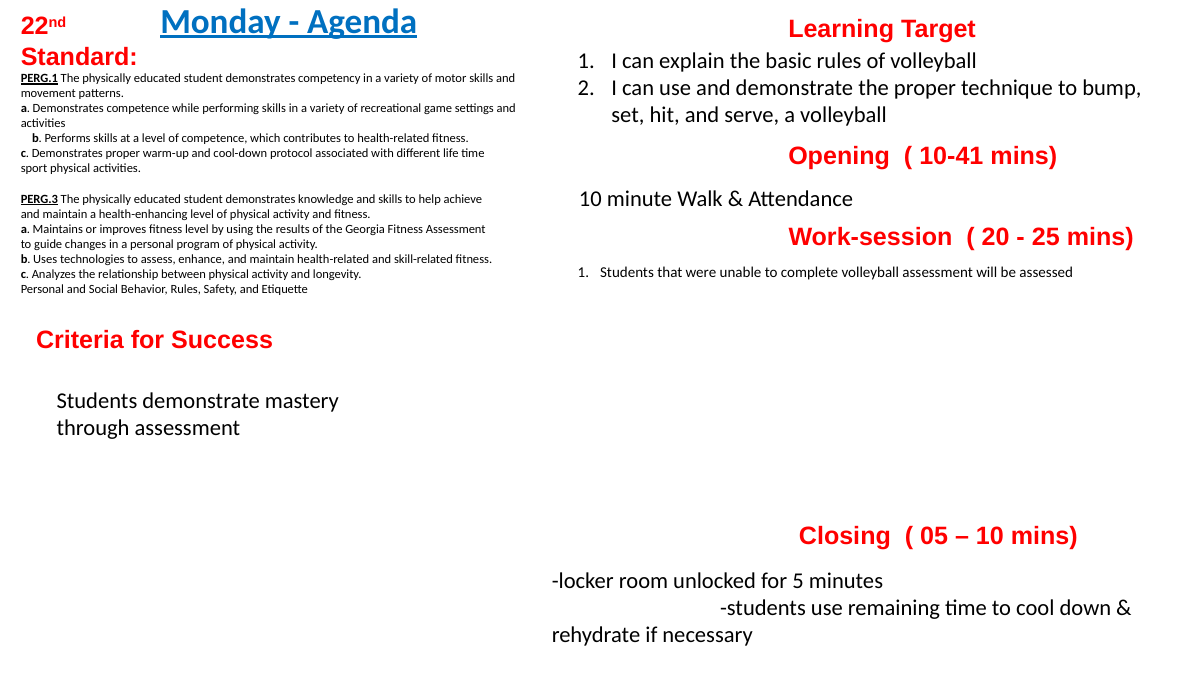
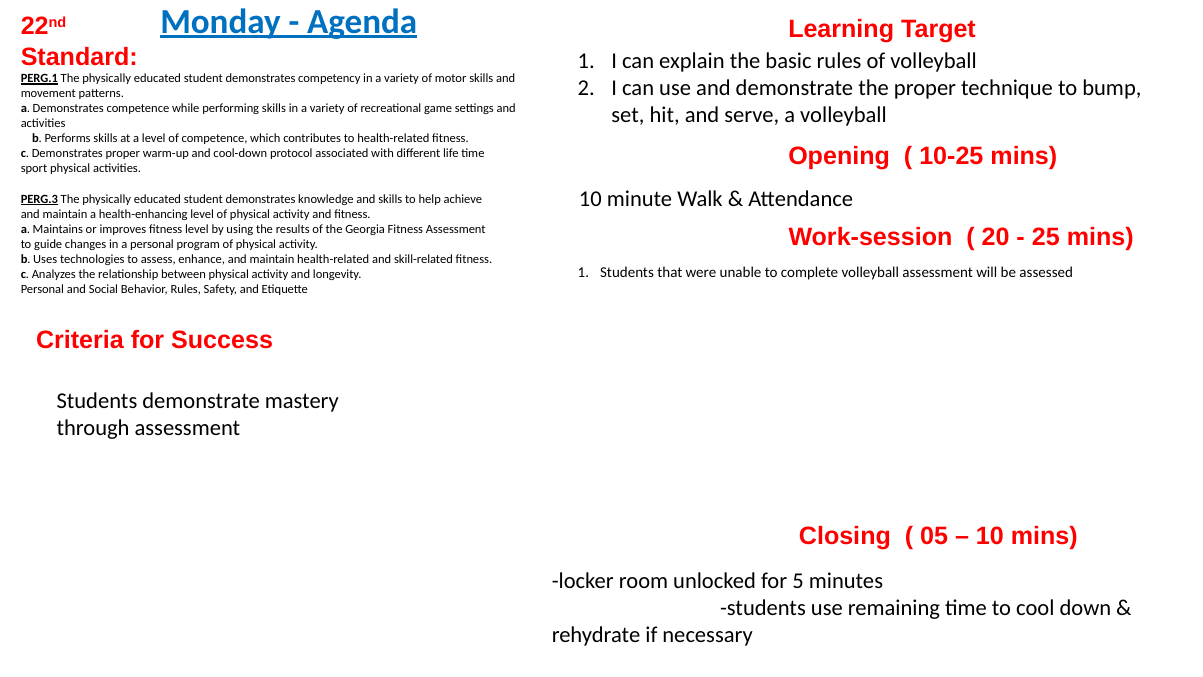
10-41: 10-41 -> 10-25
